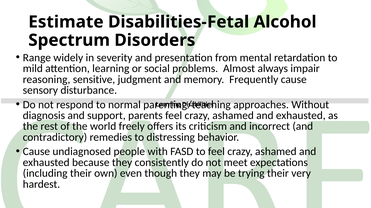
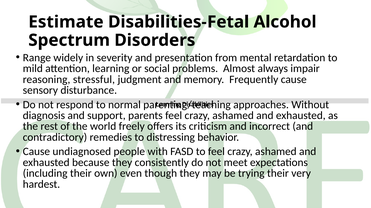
sensitive: sensitive -> stressful
